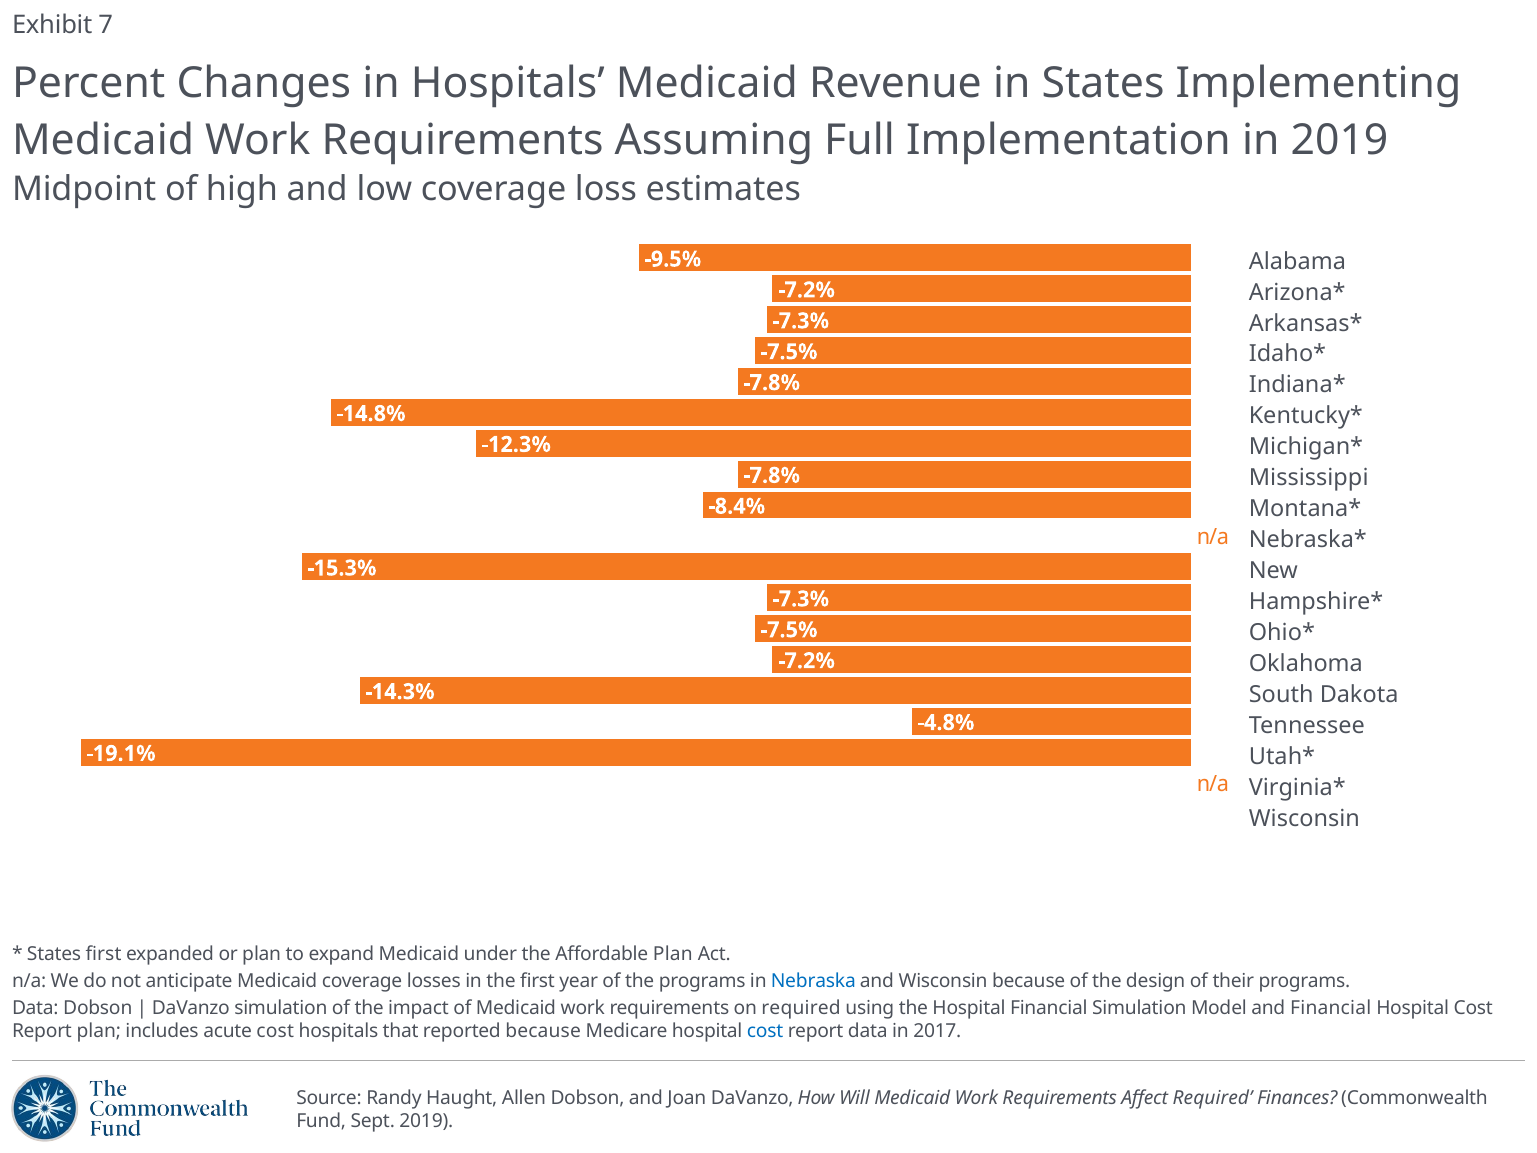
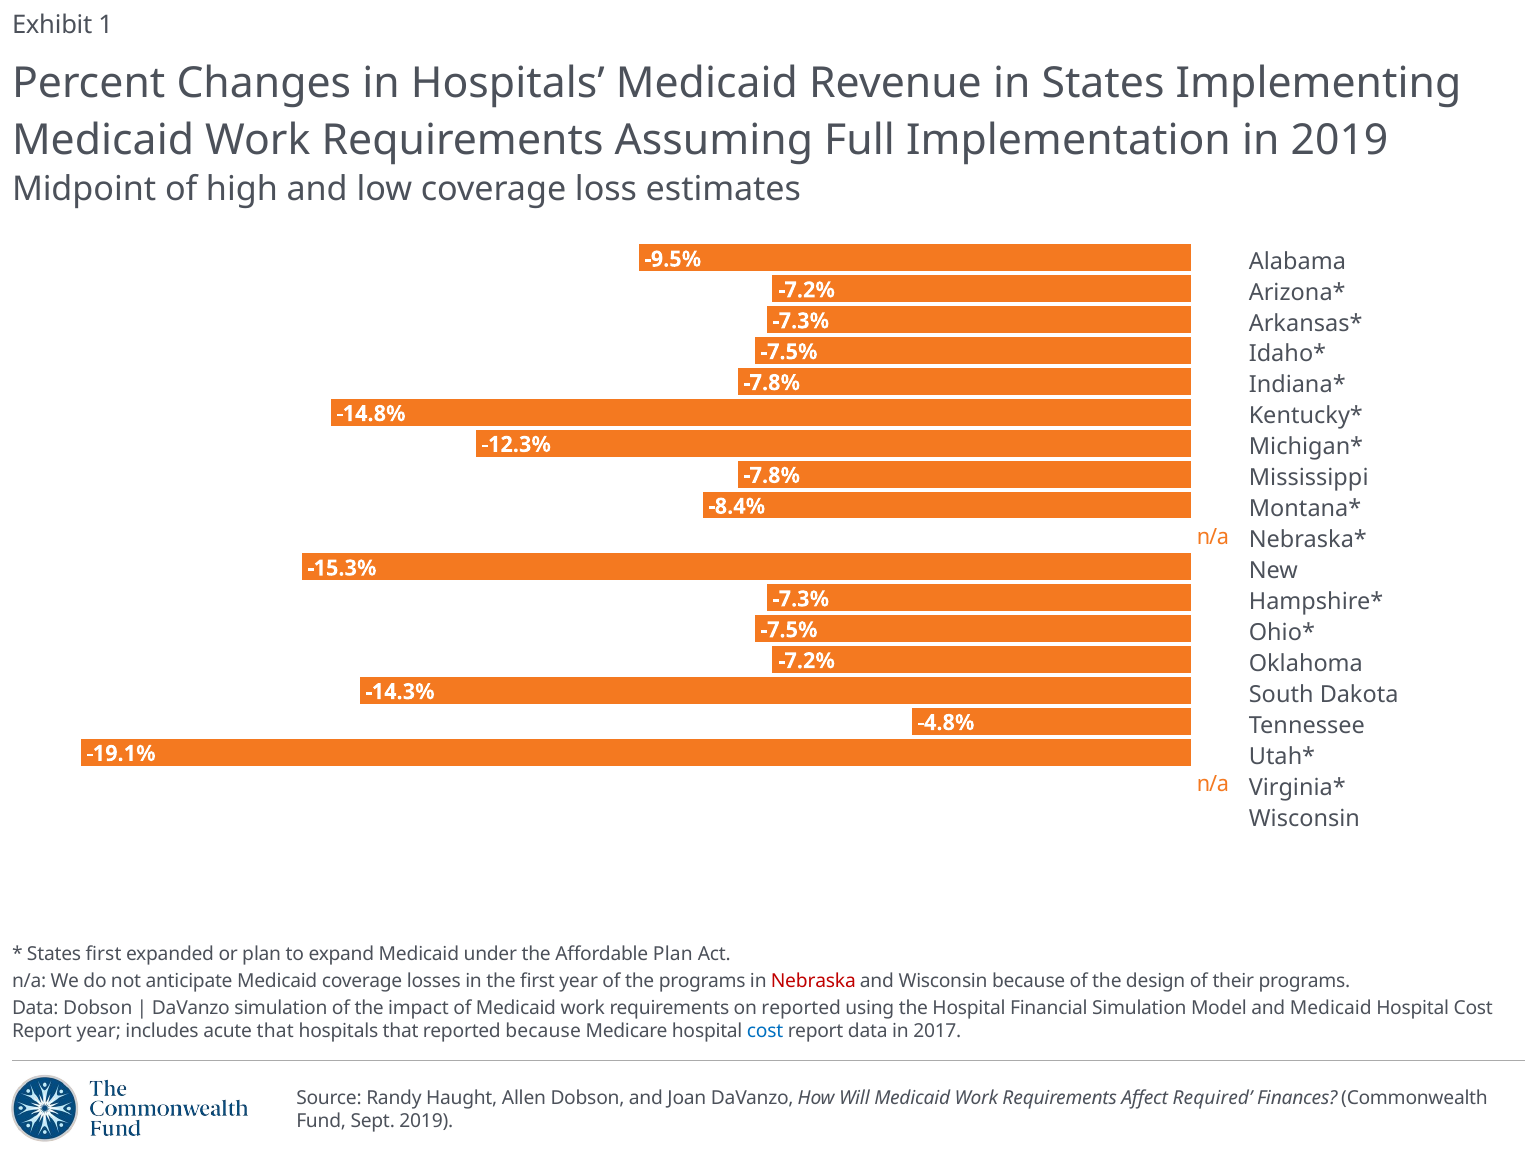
7: 7 -> 1
Nebraska colour: blue -> red
on required: required -> reported
and Financial: Financial -> Medicaid
Report plan: plan -> year
acute cost: cost -> that
